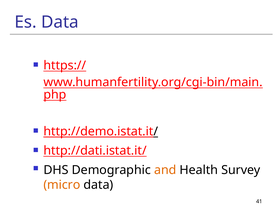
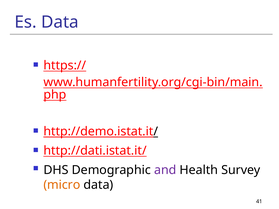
and colour: orange -> purple
